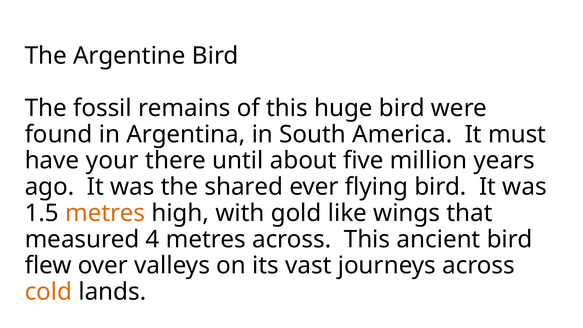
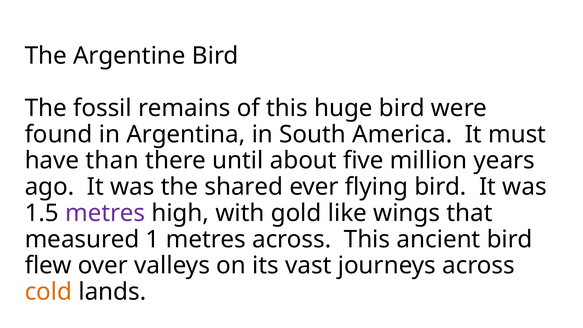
your: your -> than
metres at (105, 213) colour: orange -> purple
4: 4 -> 1
